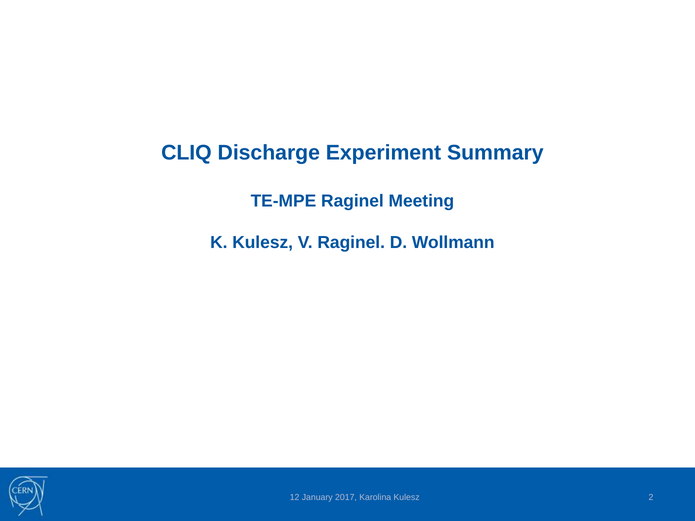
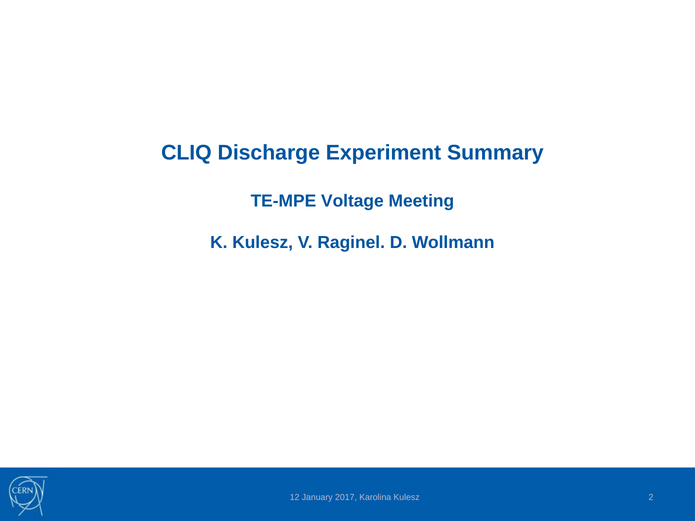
TE-MPE Raginel: Raginel -> Voltage
